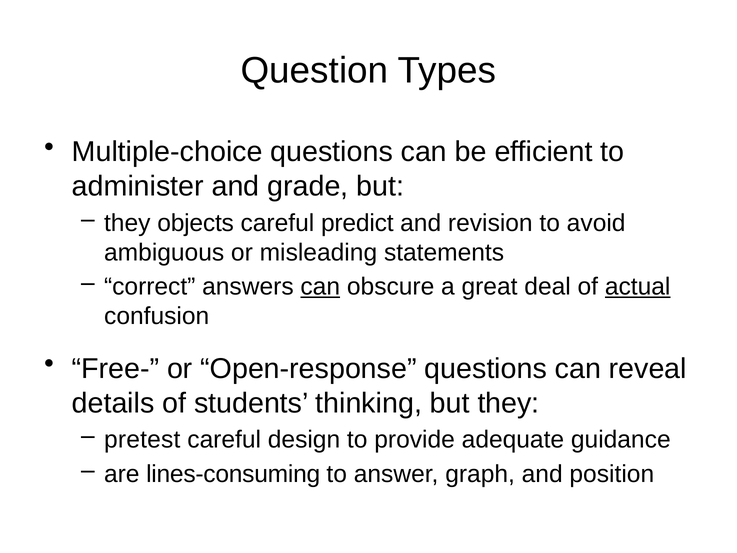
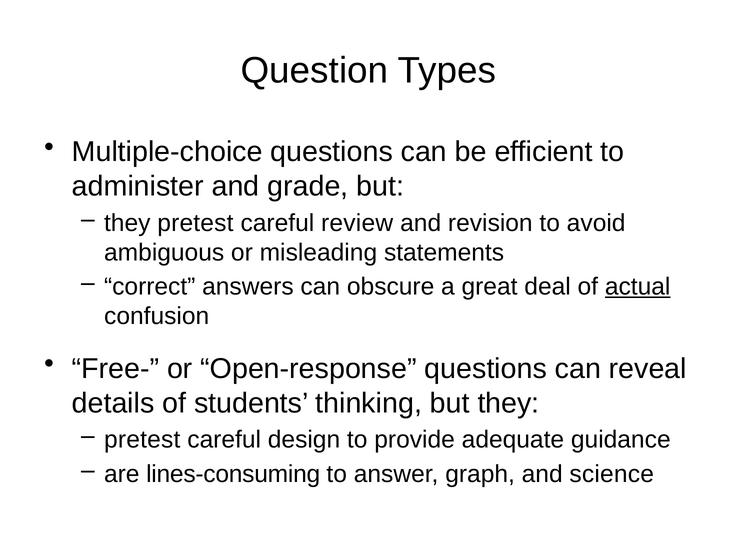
they objects: objects -> pretest
predict: predict -> review
can at (320, 287) underline: present -> none
position: position -> science
